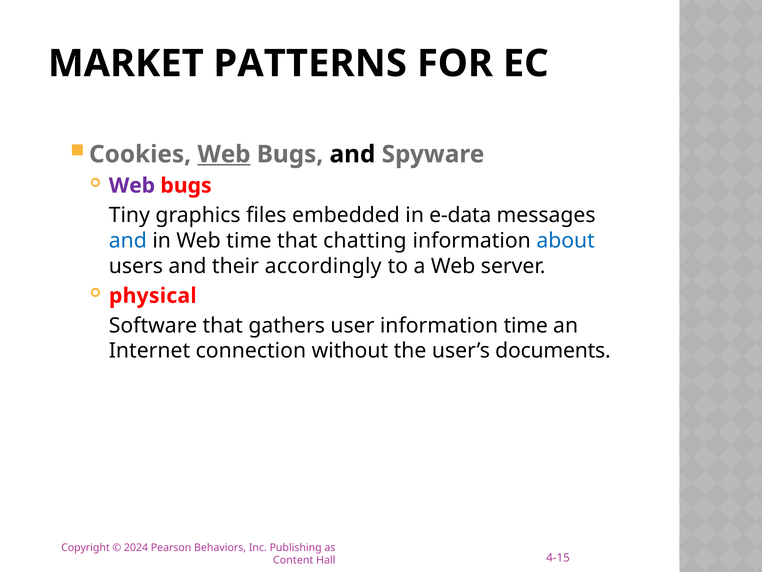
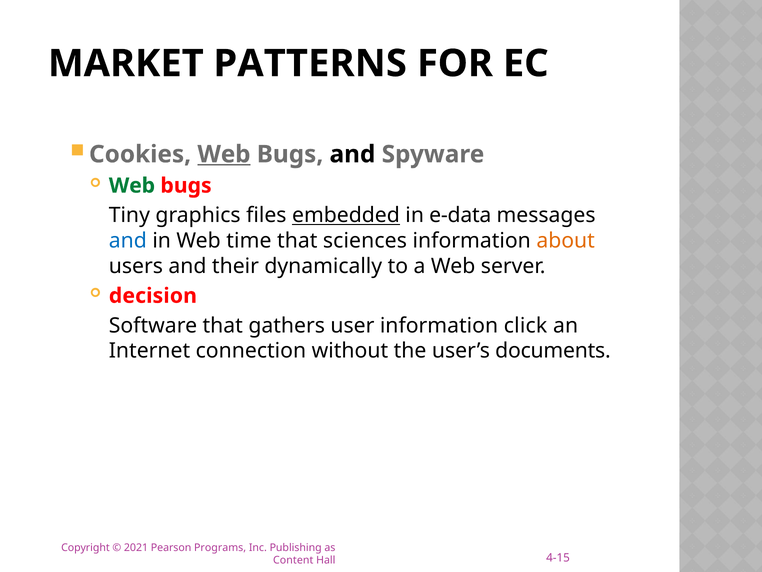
Web at (132, 185) colour: purple -> green
embedded underline: none -> present
chatting: chatting -> sciences
about colour: blue -> orange
accordingly: accordingly -> dynamically
physical: physical -> decision
information time: time -> click
2024: 2024 -> 2021
Behaviors: Behaviors -> Programs
